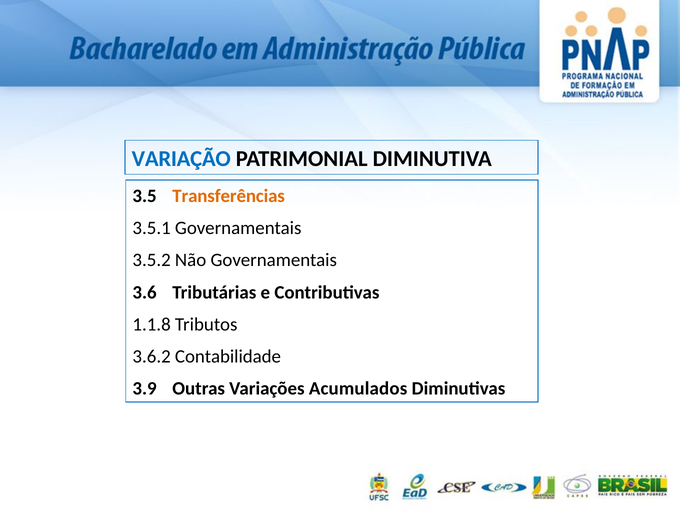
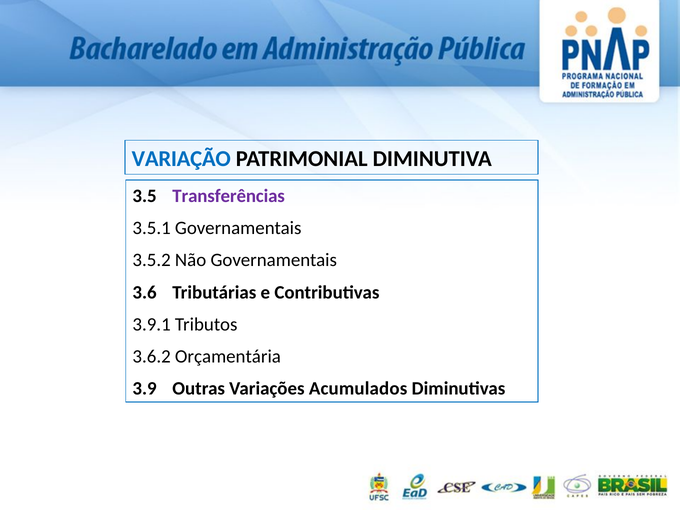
Transferências colour: orange -> purple
1.1.8: 1.1.8 -> 3.9.1
Contabilidade: Contabilidade -> Orçamentária
